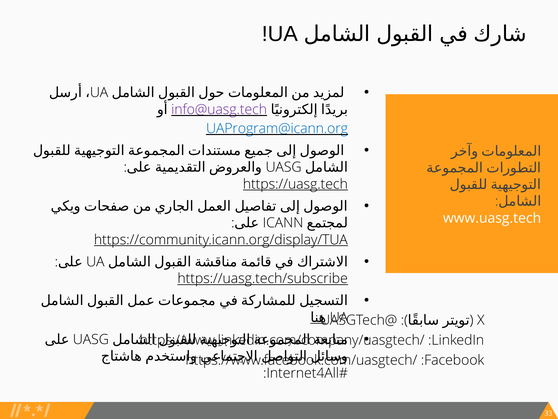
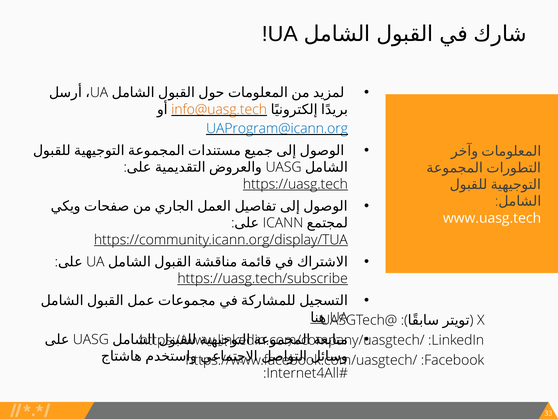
info@uasg.tech colour: purple -> orange
